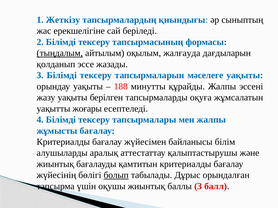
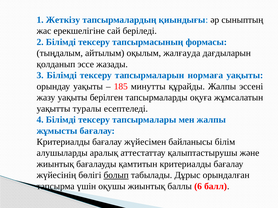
тыңдалым underline: present -> none
мәселеге: мәселеге -> нормаға
188: 188 -> 185
жоғары: жоғары -> туралы
баллы 3: 3 -> 6
